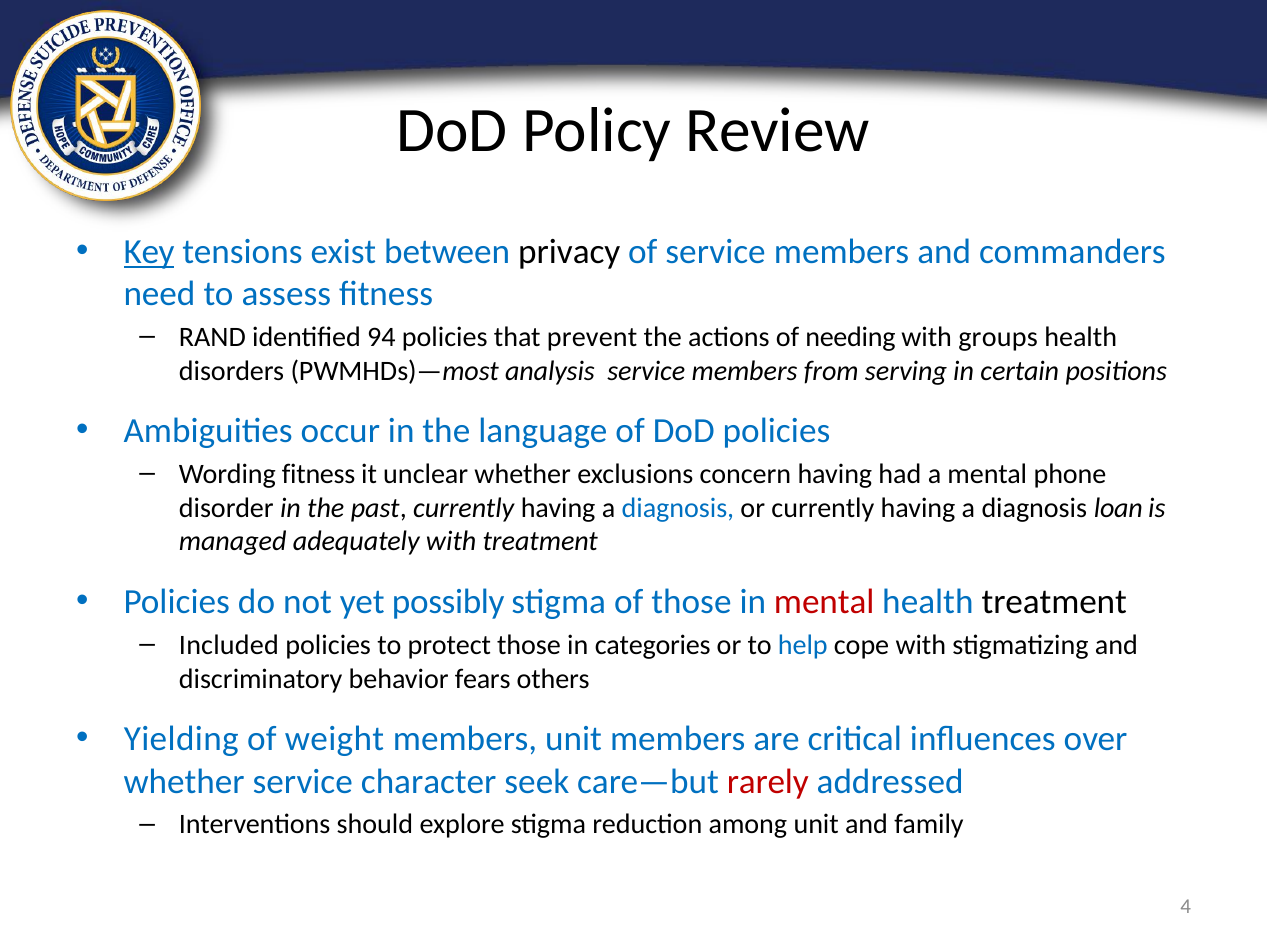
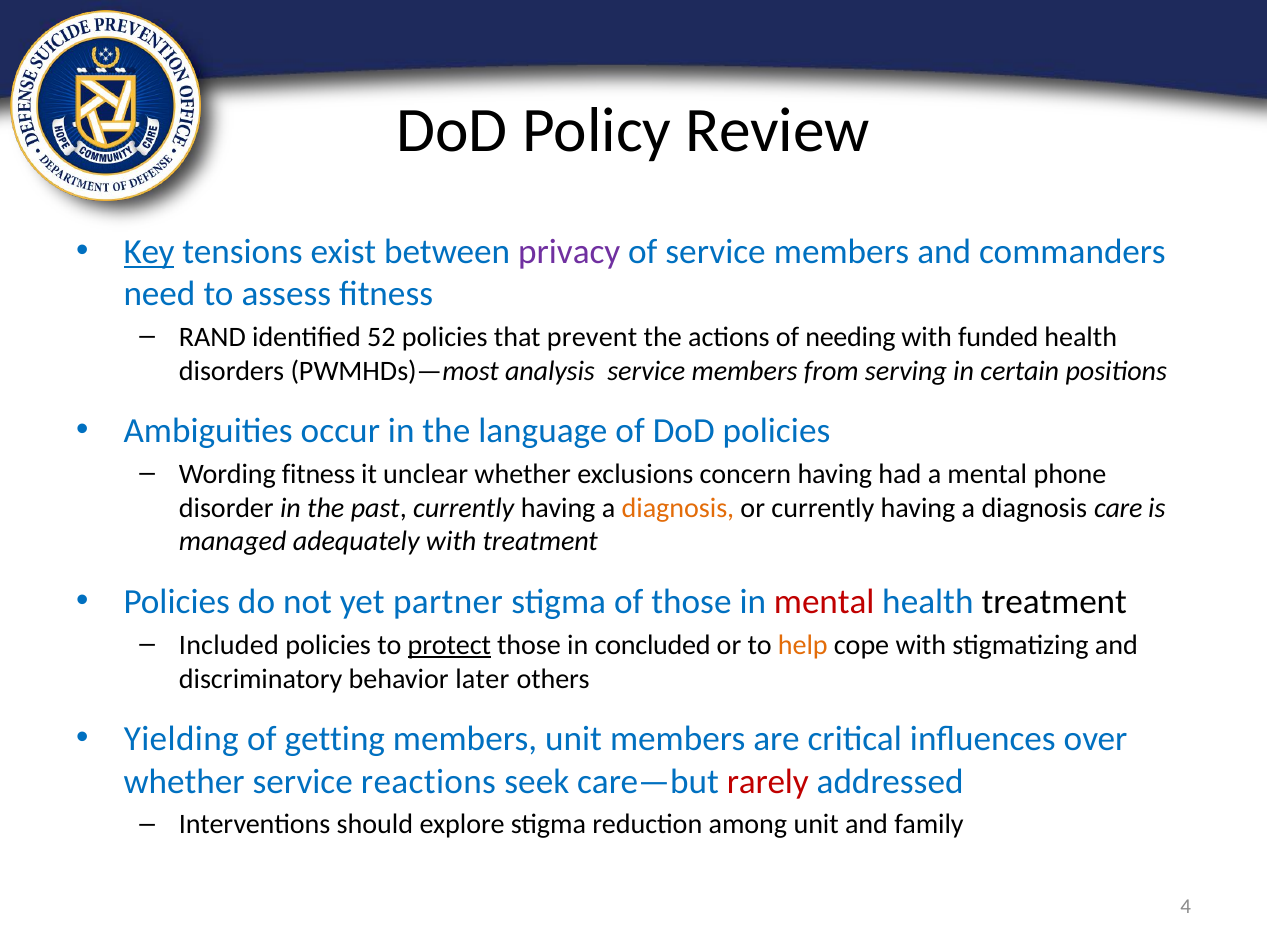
privacy colour: black -> purple
94: 94 -> 52
groups: groups -> funded
diagnosis at (678, 508) colour: blue -> orange
loan: loan -> care
possibly: possibly -> partner
protect underline: none -> present
categories: categories -> concluded
help colour: blue -> orange
fears: fears -> later
weight: weight -> getting
character: character -> reactions
